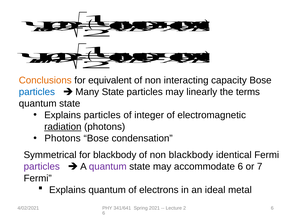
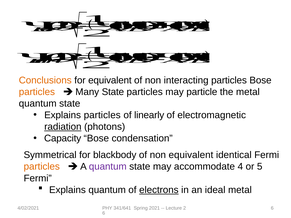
interacting capacity: capacity -> particles
particles at (37, 92) colour: blue -> orange
linearly: linearly -> particle
the terms: terms -> metal
integer: integer -> linearly
Photons at (63, 139): Photons -> Capacity
non blackbody: blackbody -> equivalent
particles at (42, 167) colour: purple -> orange
accommodate 6: 6 -> 4
7: 7 -> 5
electrons underline: none -> present
